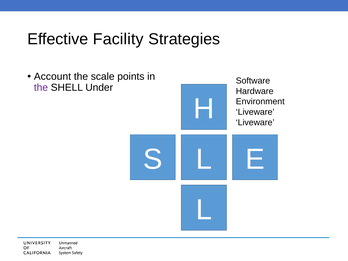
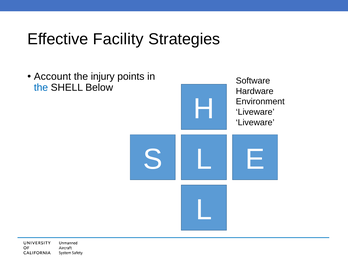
scale: scale -> injury
the at (41, 88) colour: purple -> blue
Under: Under -> Below
